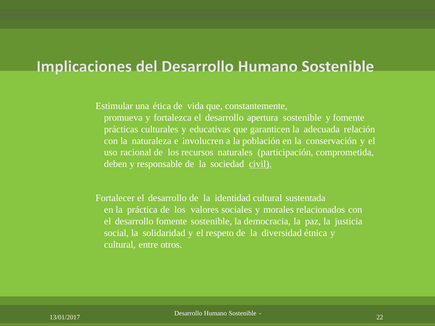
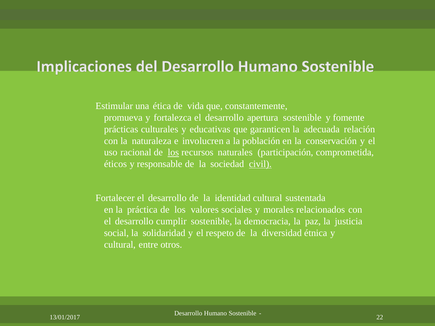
los at (173, 153) underline: none -> present
deben: deben -> éticos
desarrollo fomente: fomente -> cumplir
